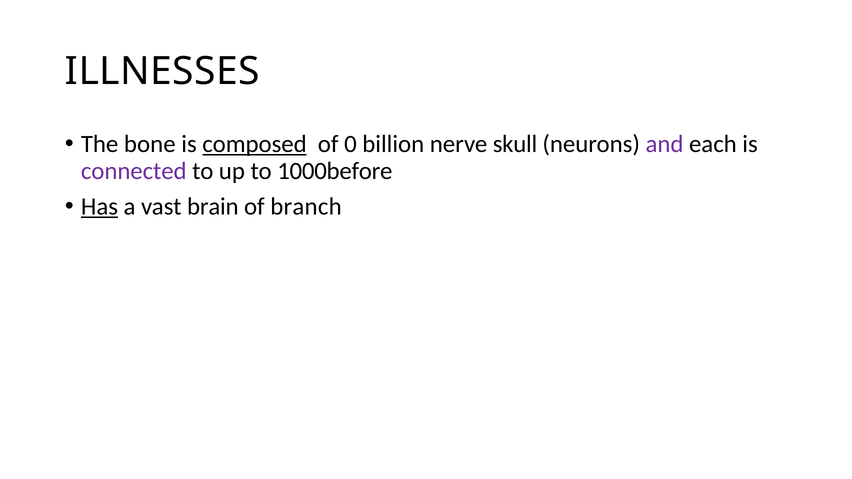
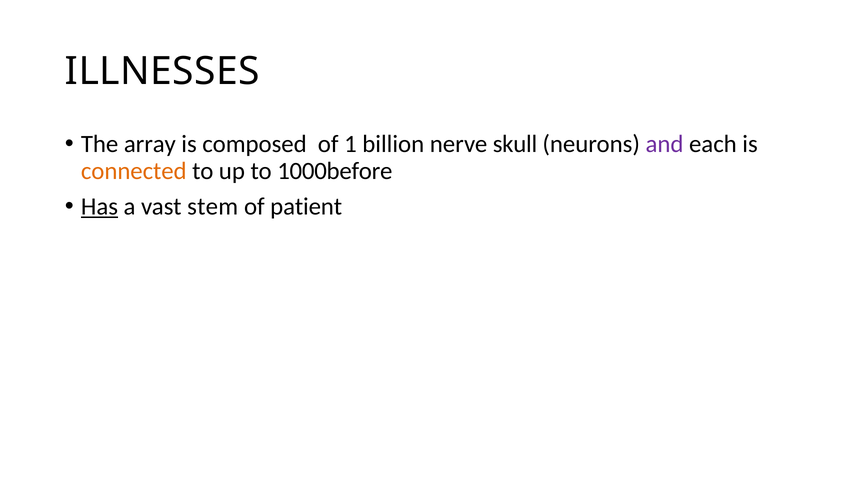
bone: bone -> array
composed underline: present -> none
0: 0 -> 1
connected colour: purple -> orange
brain: brain -> stem
branch: branch -> patient
